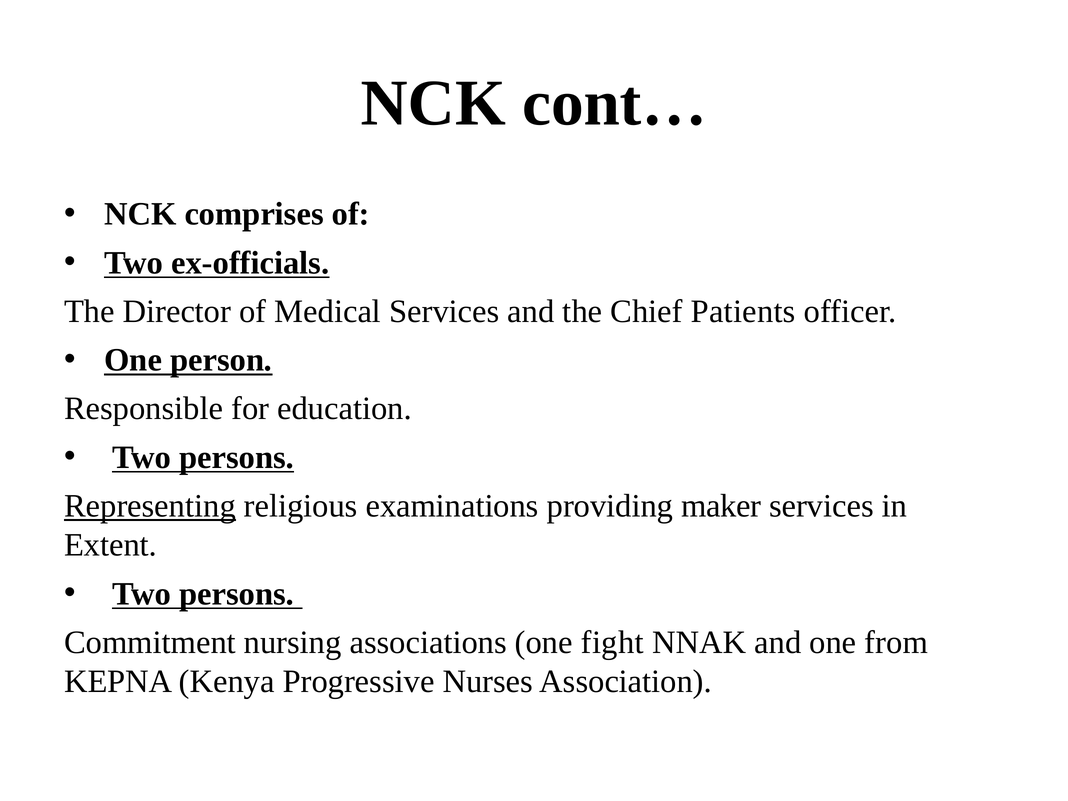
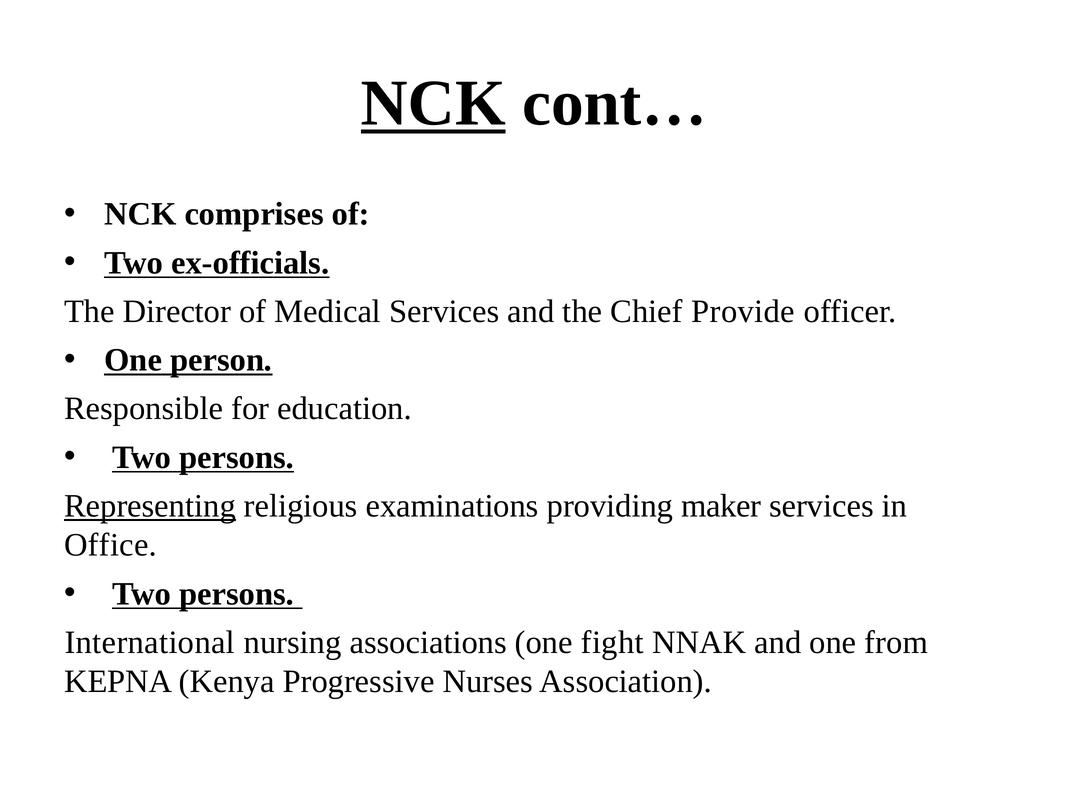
NCK at (433, 103) underline: none -> present
Patients: Patients -> Provide
Extent: Extent -> Office
Commitment: Commitment -> International
